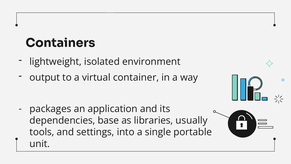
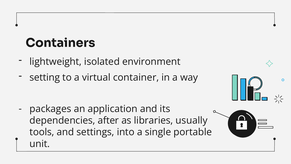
output: output -> setting
base: base -> after
